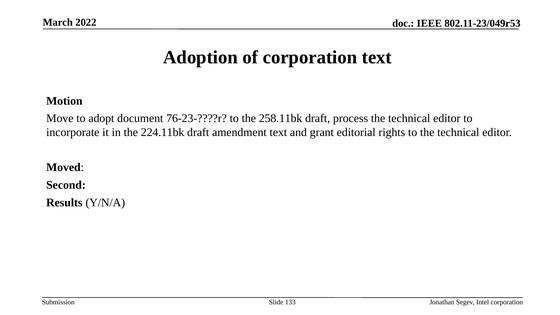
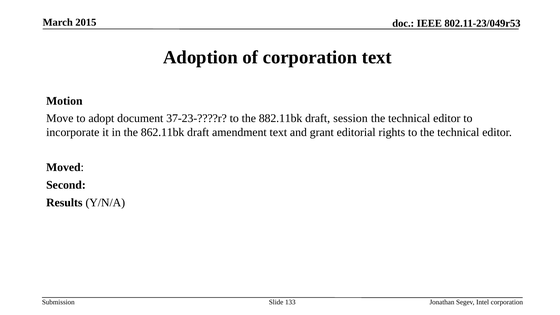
2022: 2022 -> 2015
76-23-????r: 76-23-????r -> 37-23-????r
258.11bk: 258.11bk -> 882.11bk
process: process -> session
224.11bk: 224.11bk -> 862.11bk
